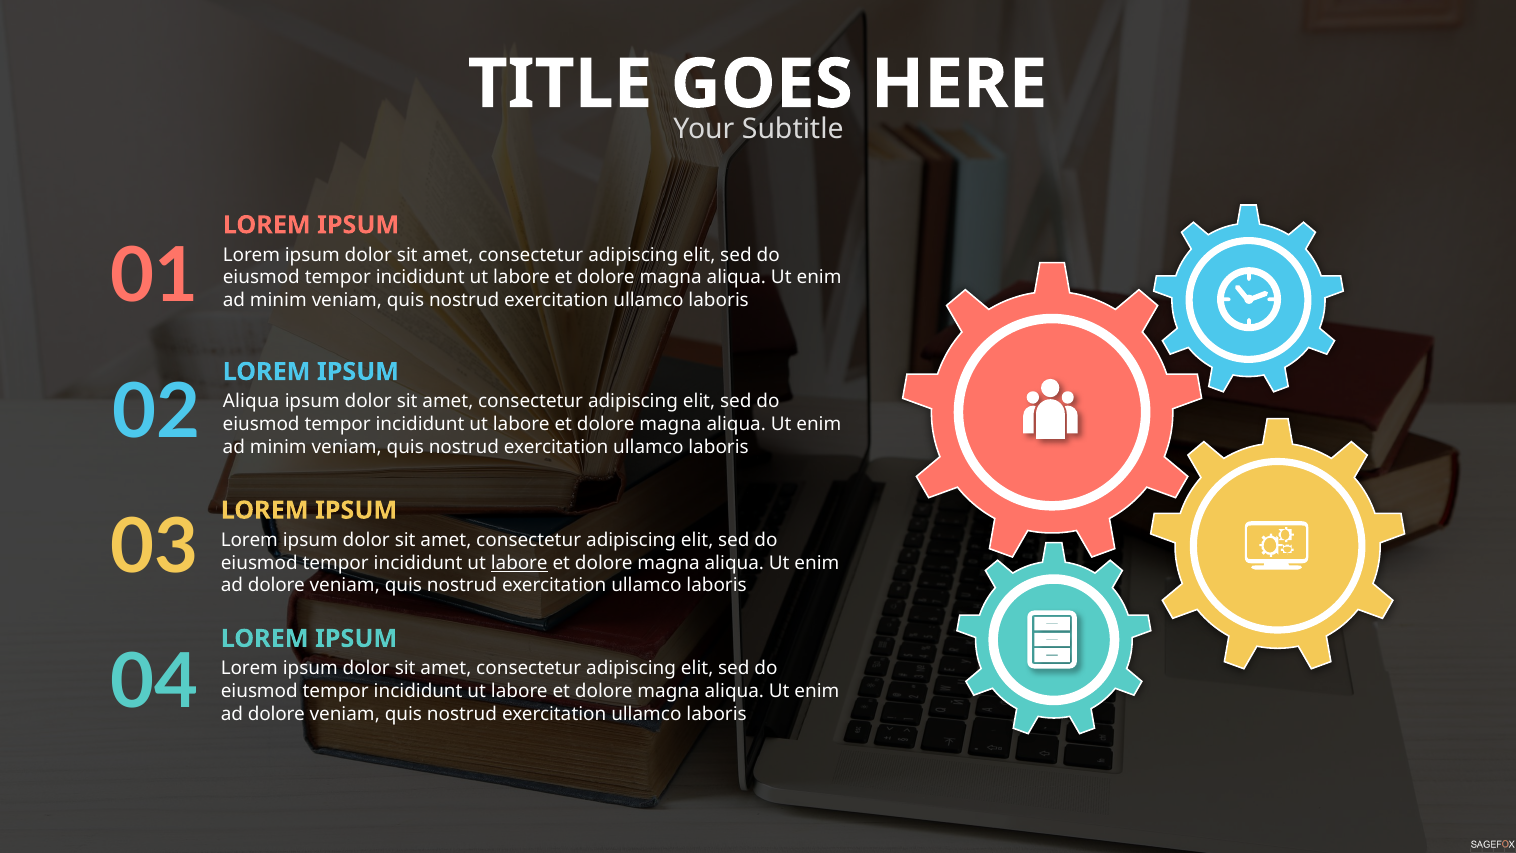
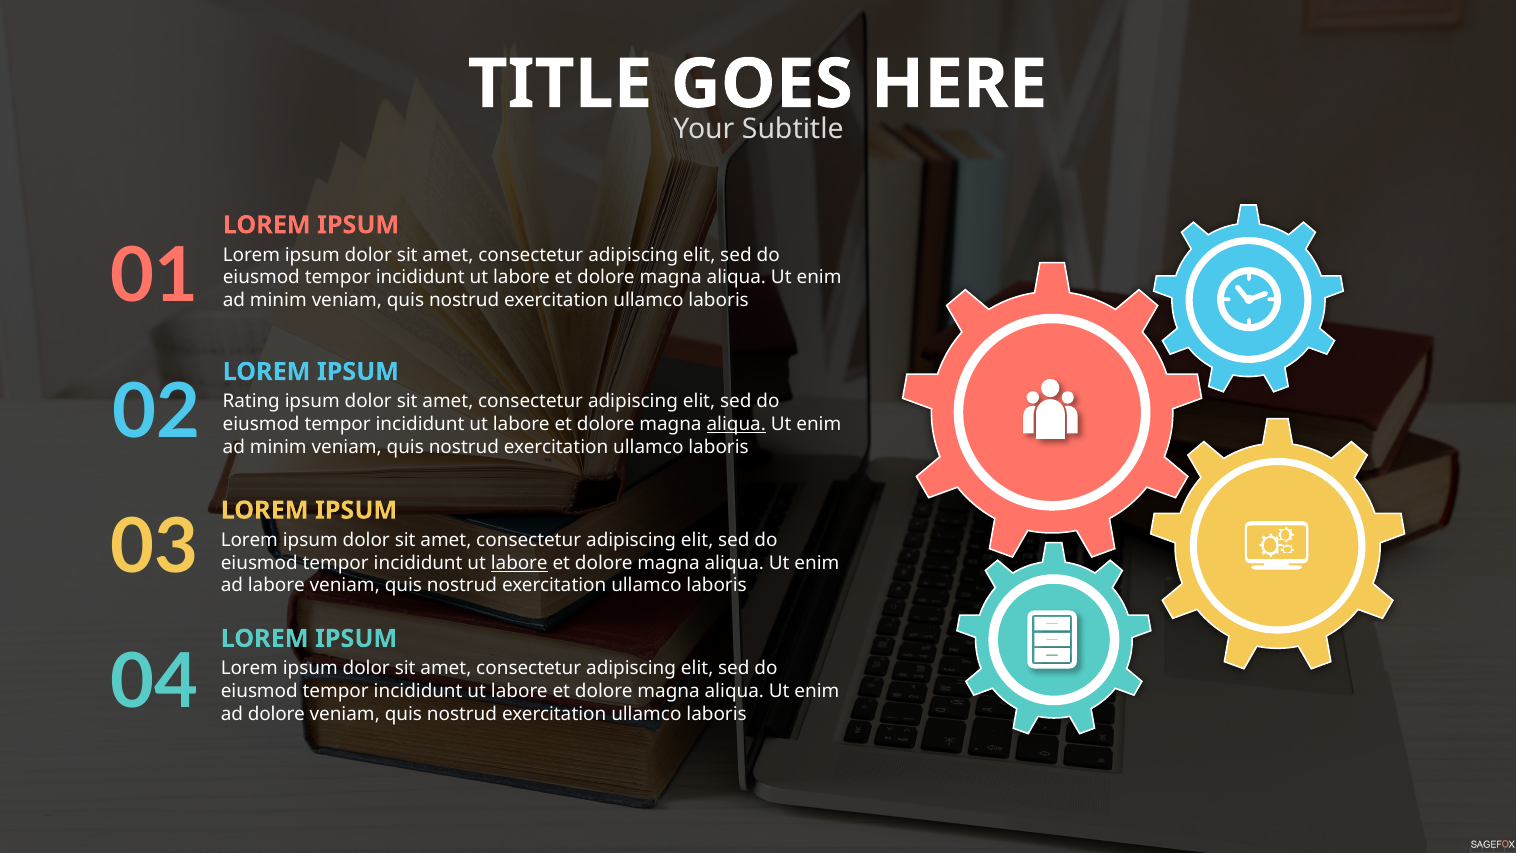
Aliqua at (251, 402): Aliqua -> Rating
aliqua at (736, 424) underline: none -> present
dolore at (276, 586): dolore -> labore
